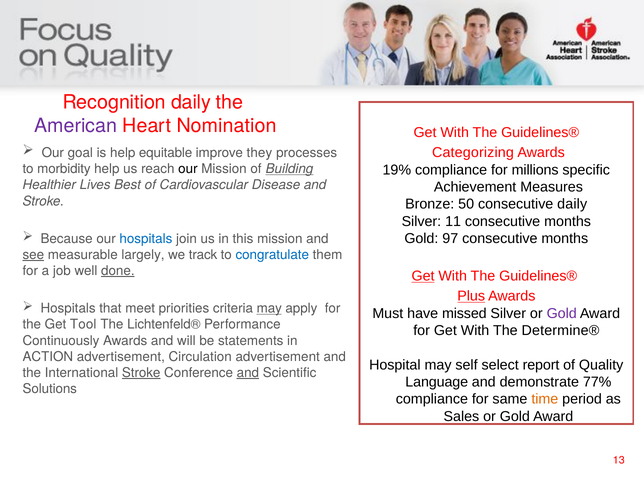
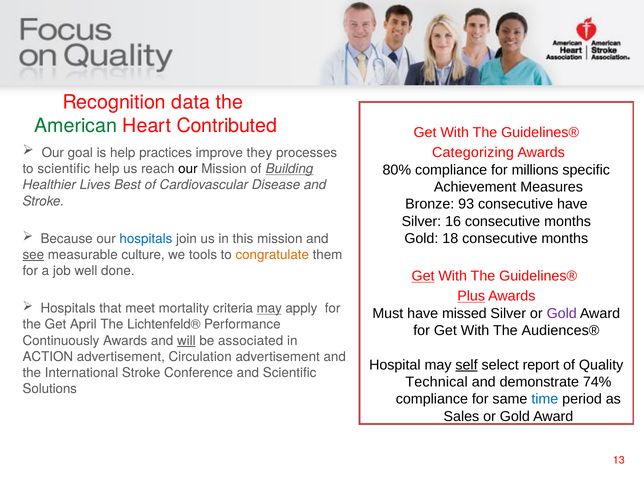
Recognition daily: daily -> data
American colour: purple -> green
Nomination: Nomination -> Contributed
equitable: equitable -> practices
19%: 19% -> 80%
to morbidity: morbidity -> scientific
50: 50 -> 93
consecutive daily: daily -> have
11: 11 -> 16
97: 97 -> 18
largely: largely -> culture
track: track -> tools
congratulate colour: blue -> orange
done underline: present -> none
priorities: priorities -> mortality
Tool: Tool -> April
Determine®: Determine® -> Audiences®
will underline: none -> present
statements: statements -> associated
self underline: none -> present
Stroke at (141, 373) underline: present -> none
and at (248, 373) underline: present -> none
Language: Language -> Technical
77%: 77% -> 74%
time colour: orange -> blue
